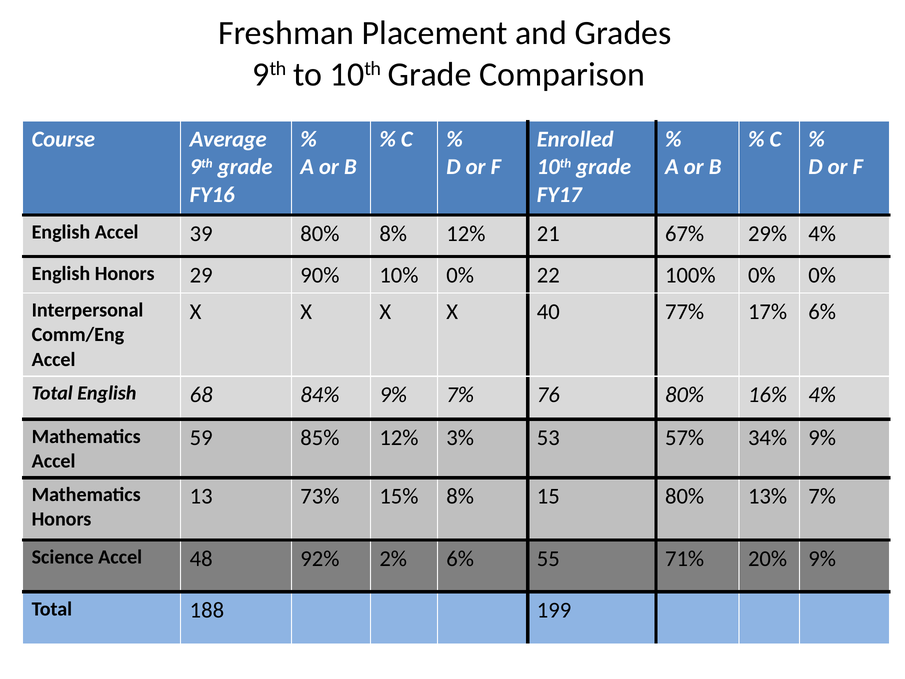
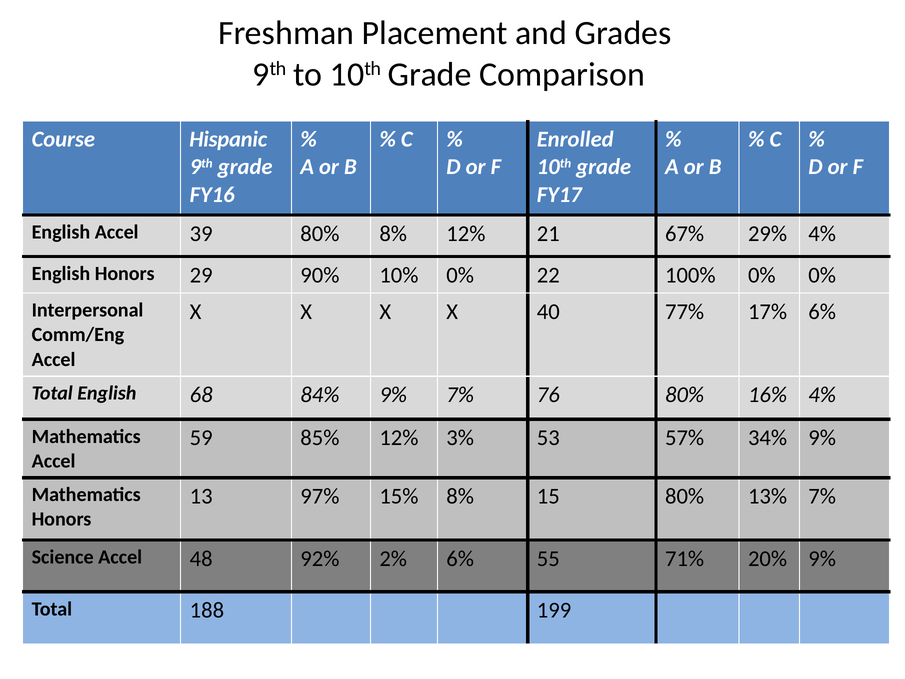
Average: Average -> Hispanic
73%: 73% -> 97%
